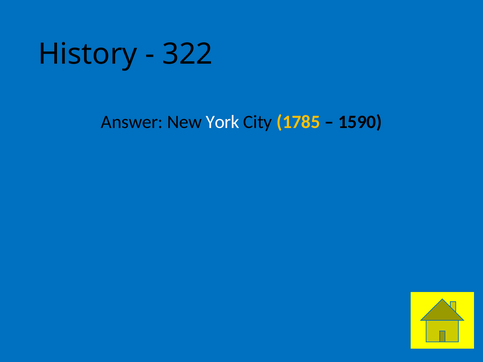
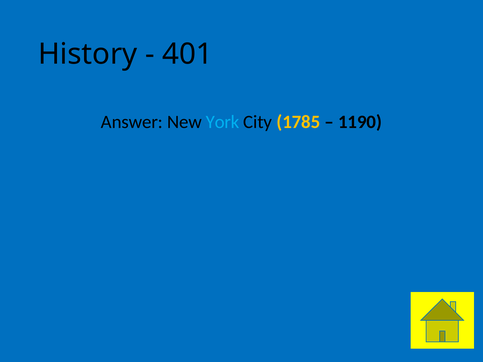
322: 322 -> 401
York colour: white -> light blue
1590: 1590 -> 1190
